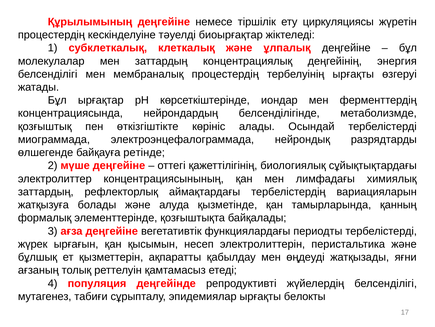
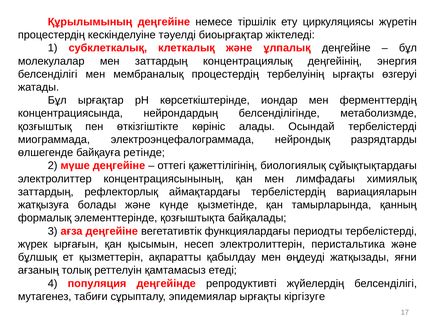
алуда: алуда -> күнде
белокты: белокты -> кіргізуге
